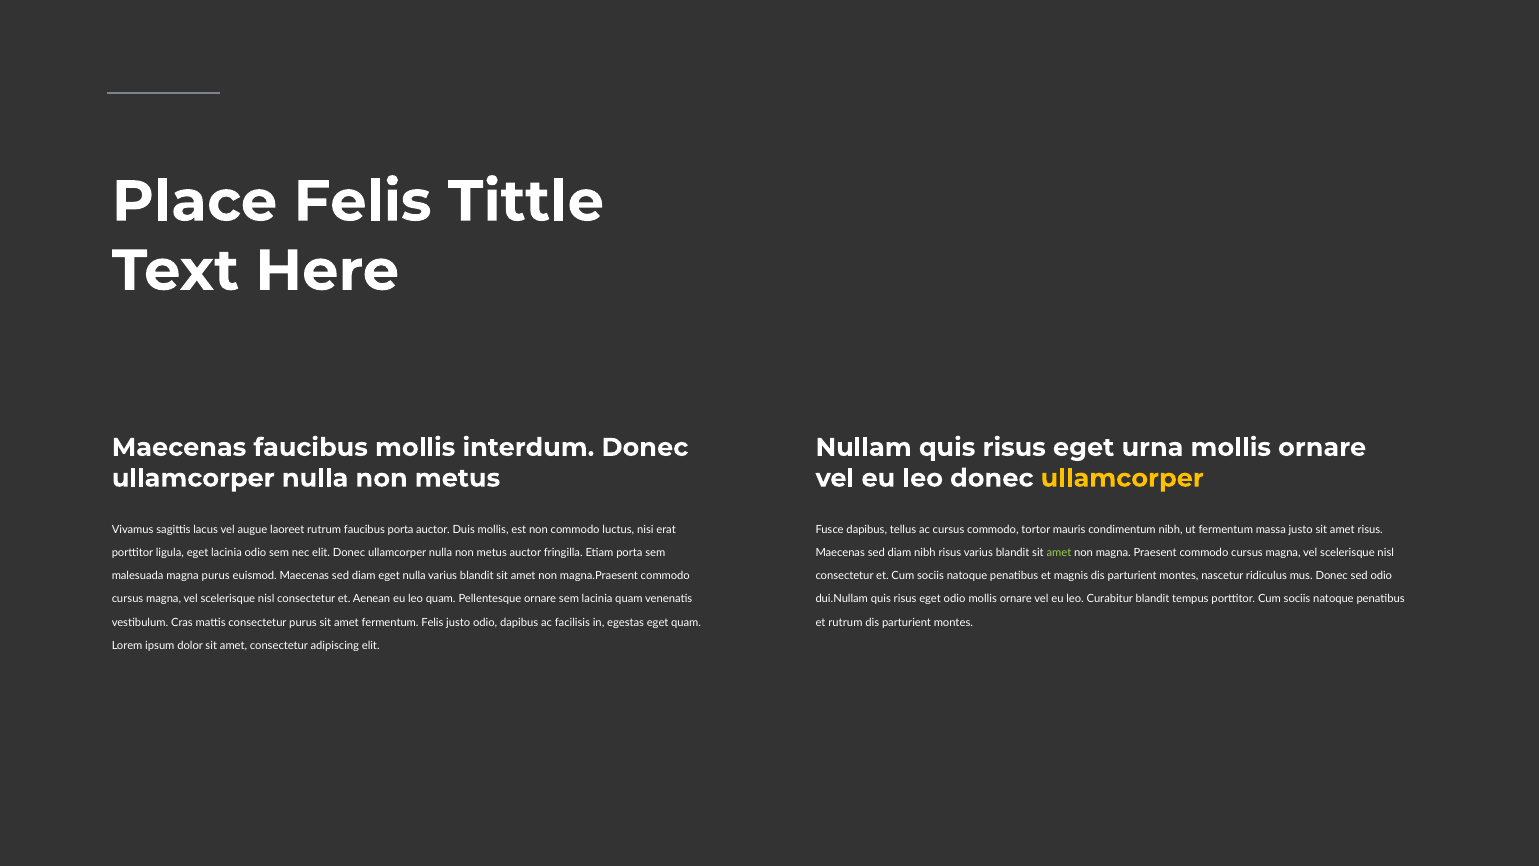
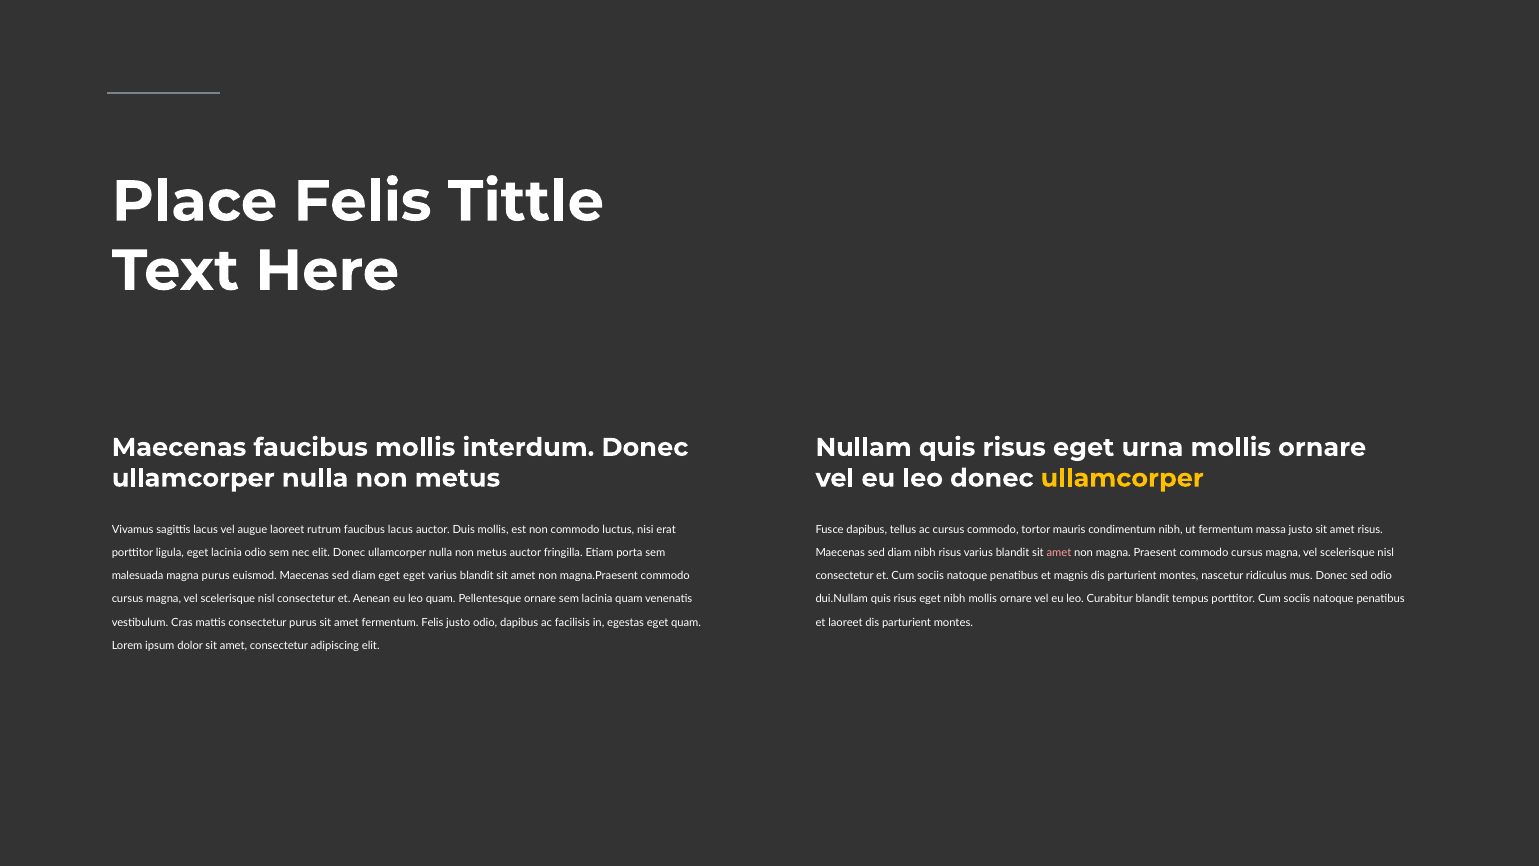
faucibus porta: porta -> lacus
amet at (1059, 553) colour: light green -> pink
eget nulla: nulla -> eget
eget odio: odio -> nibh
et rutrum: rutrum -> laoreet
